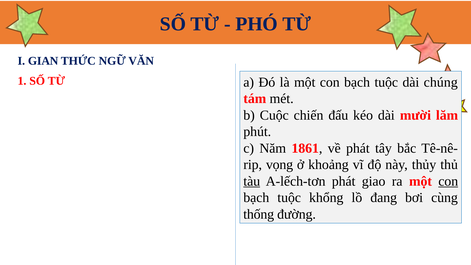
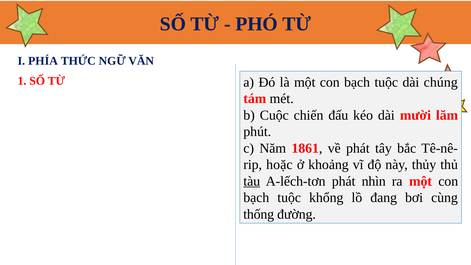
GIAN: GIAN -> PHÍA
vọng: vọng -> hoặc
giao: giao -> nhìn
con at (448, 181) underline: present -> none
